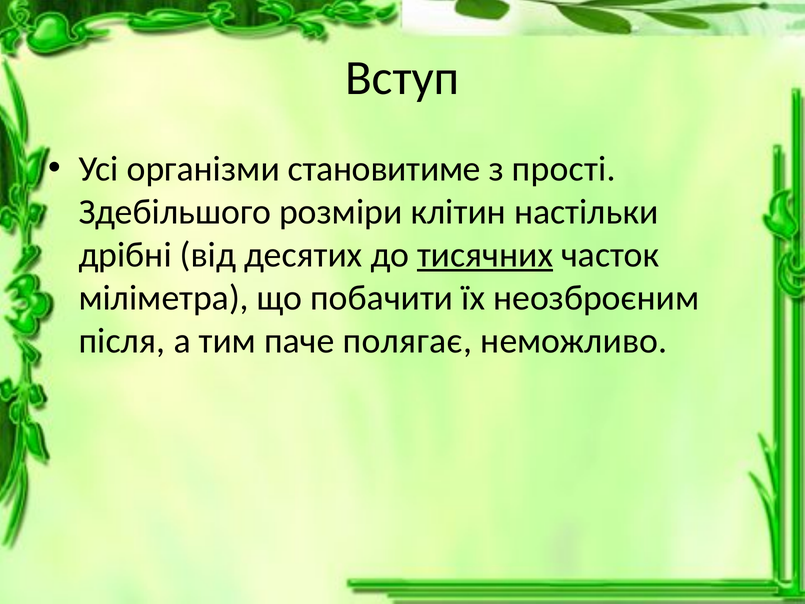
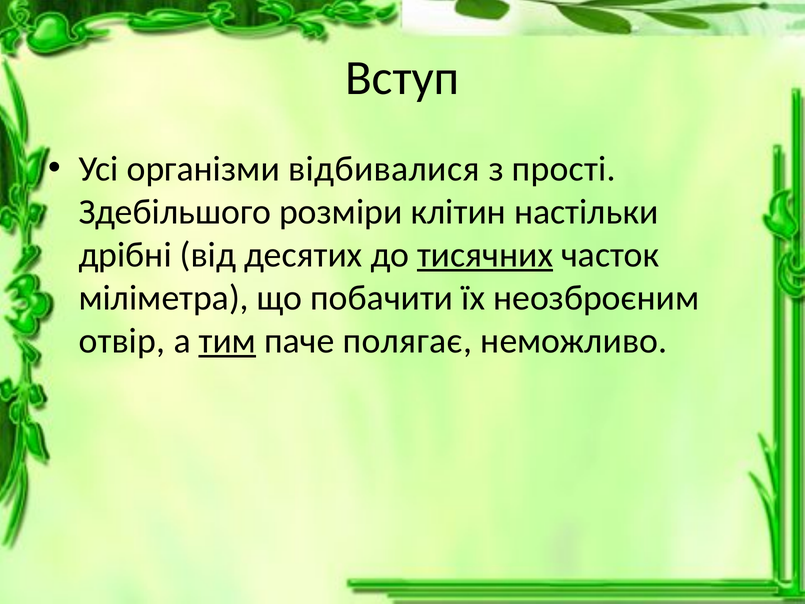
становитиме: становитиме -> відбивалися
після: після -> отвір
тим underline: none -> present
